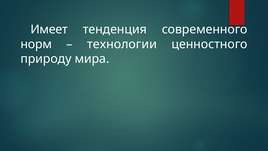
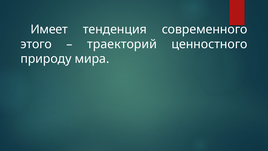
норм: норм -> этого
технологии: технологии -> траекторий
